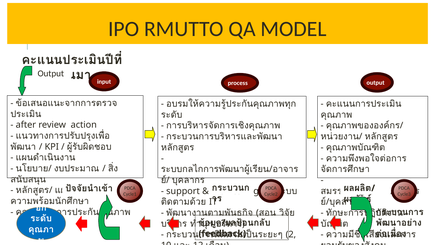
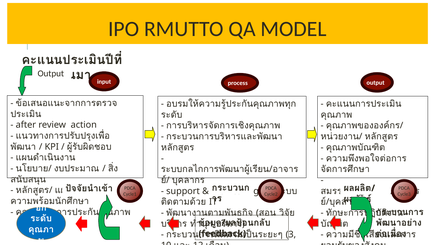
2: 2 -> 3
